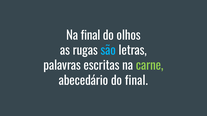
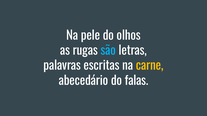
Na final: final -> pele
carne colour: light green -> yellow
do final: final -> falas
